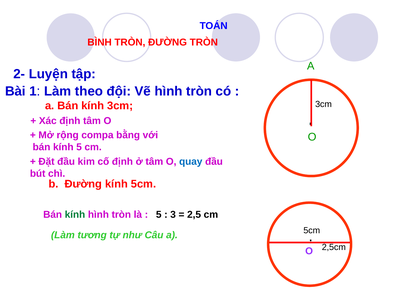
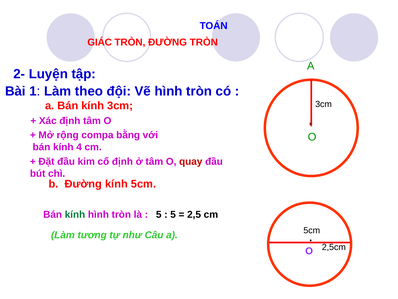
BÌNH: BÌNH -> GIÁC
kính 5: 5 -> 4
quay colour: blue -> red
3 at (173, 214): 3 -> 5
